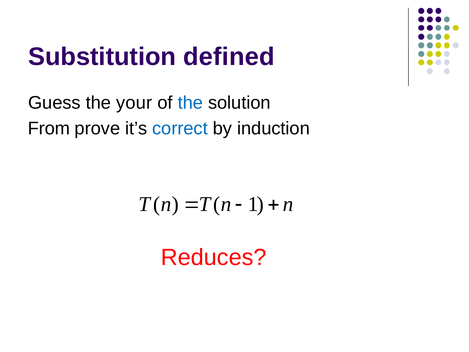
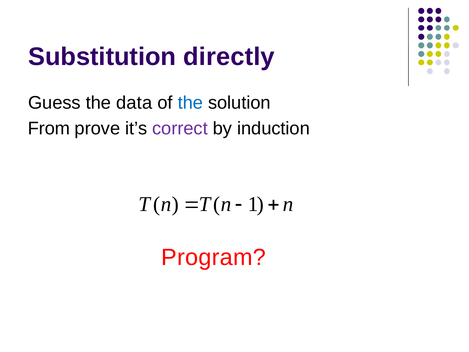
defined: defined -> directly
your: your -> data
correct colour: blue -> purple
Reduces: Reduces -> Program
